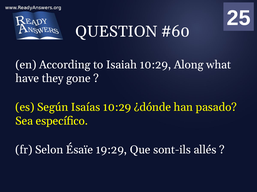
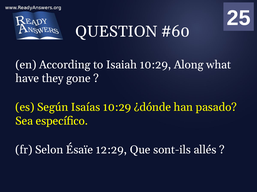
19:29: 19:29 -> 12:29
